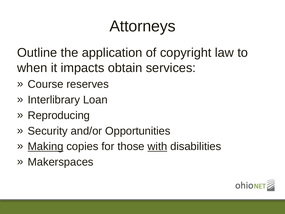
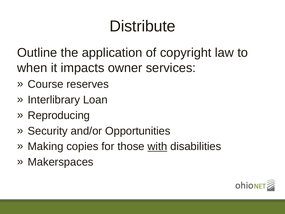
Attorneys: Attorneys -> Distribute
obtain: obtain -> owner
Making underline: present -> none
